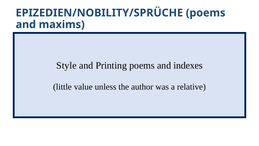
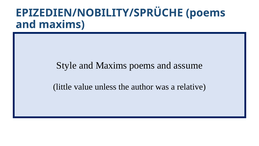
Printing at (111, 65): Printing -> Maxims
indexes: indexes -> assume
